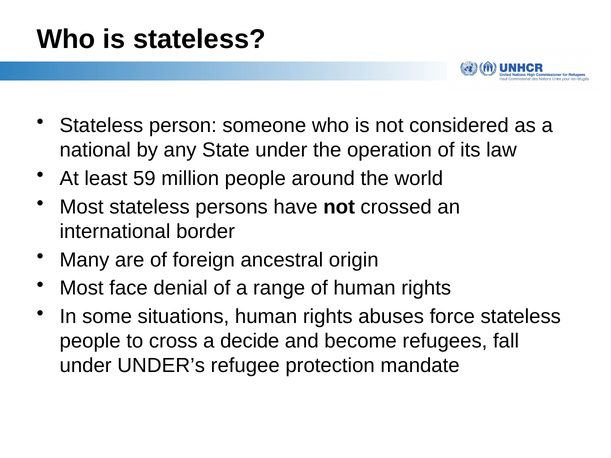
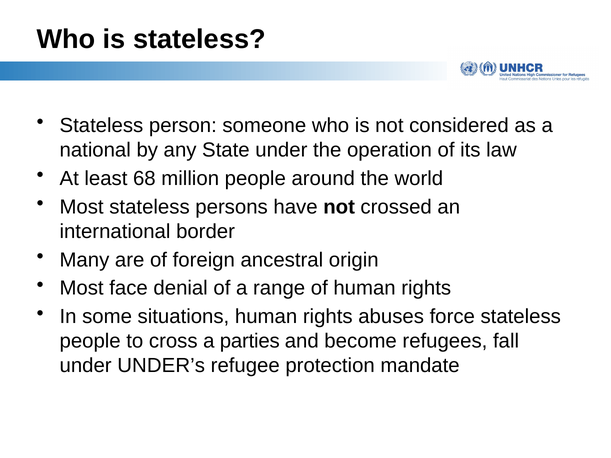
59: 59 -> 68
decide: decide -> parties
